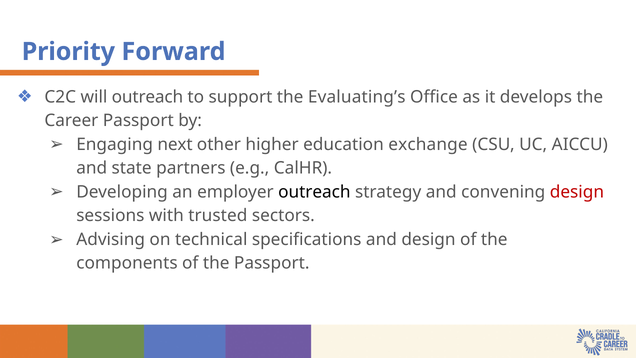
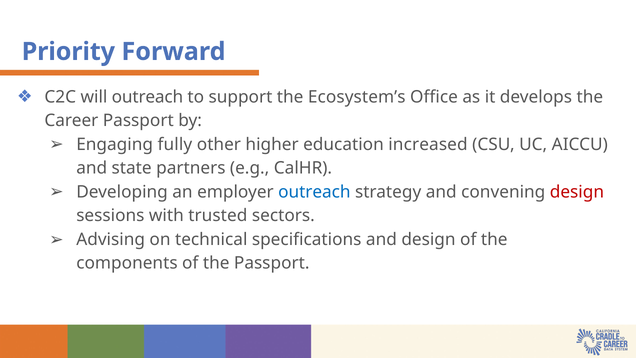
Evaluating’s: Evaluating’s -> Ecosystem’s
next: next -> fully
exchange: exchange -> increased
outreach at (314, 192) colour: black -> blue
